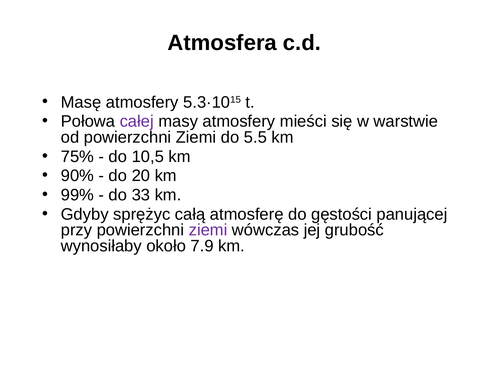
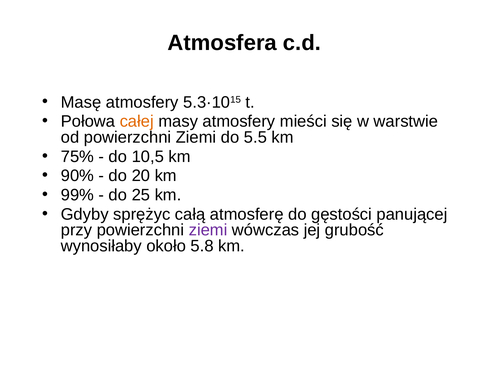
całej colour: purple -> orange
33: 33 -> 25
7.9: 7.9 -> 5.8
